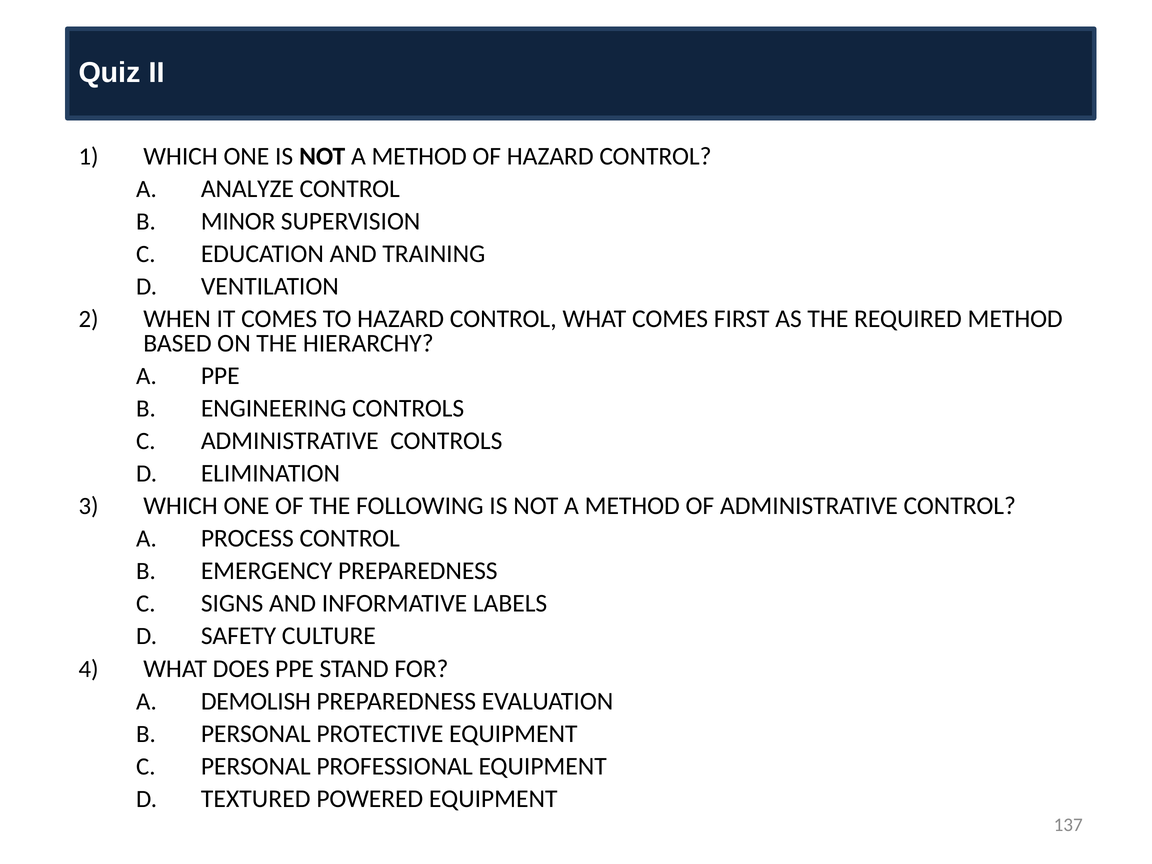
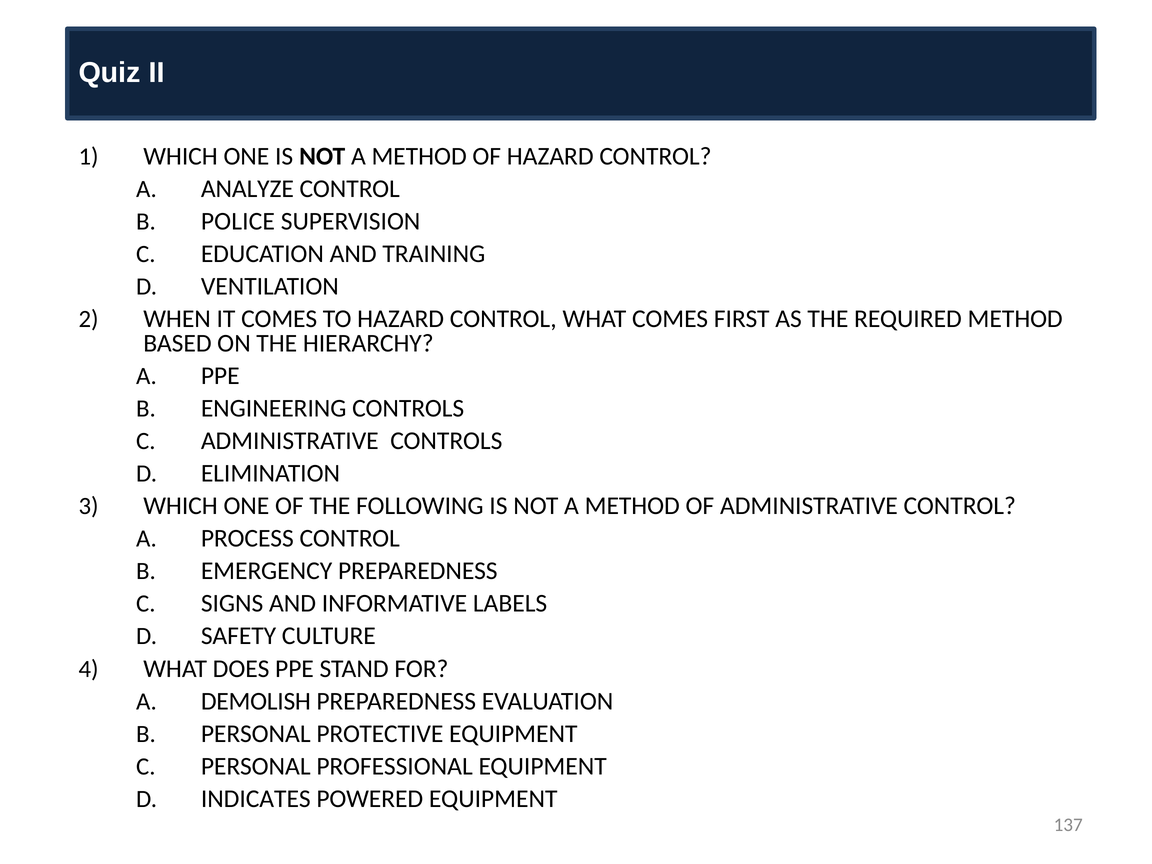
MINOR: MINOR -> POLICE
TEXTURED: TEXTURED -> INDICATES
